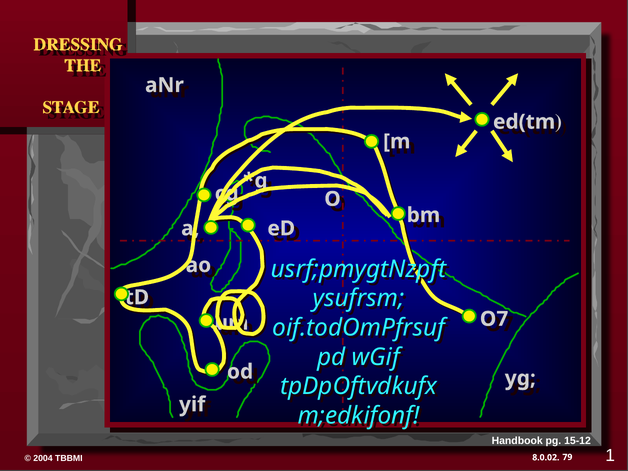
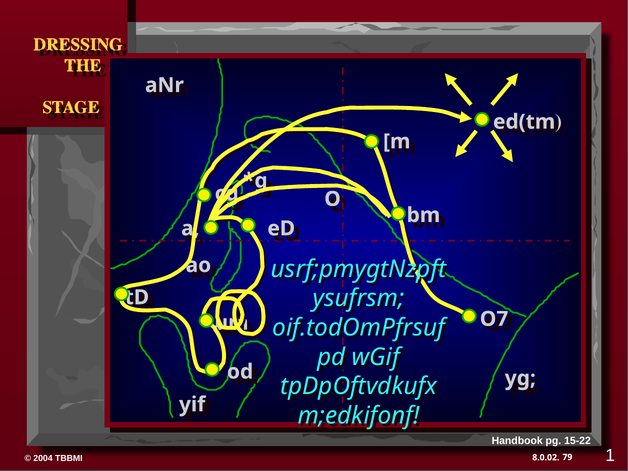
15-12: 15-12 -> 15-22
